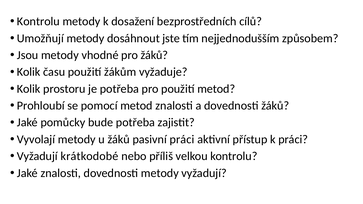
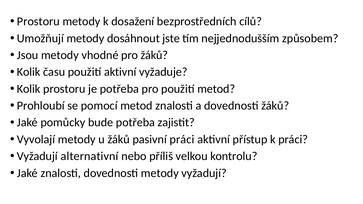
Kontrolu at (38, 21): Kontrolu -> Prostoru
použití žákům: žákům -> aktivní
krátkodobé: krátkodobé -> alternativní
